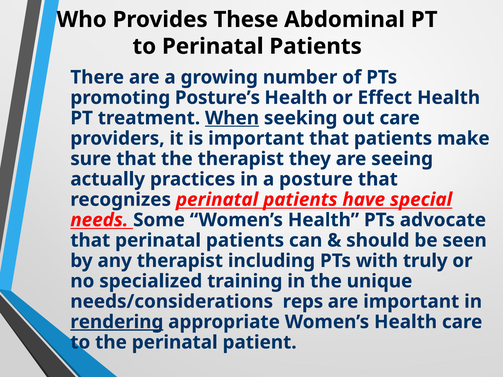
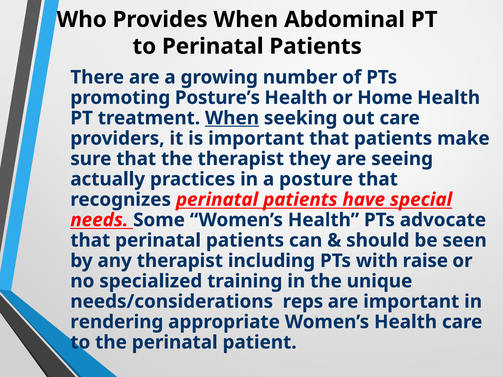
Provides These: These -> When
Effect: Effect -> Home
truly: truly -> raise
rendering underline: present -> none
